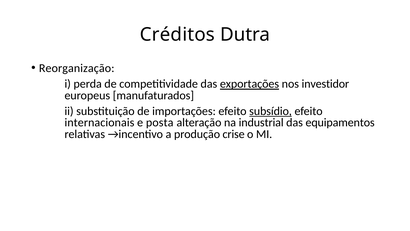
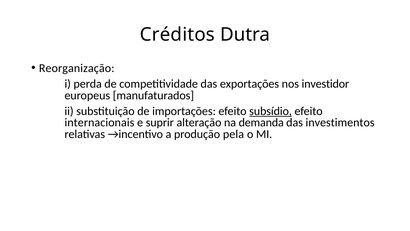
exportações underline: present -> none
posta: posta -> suprir
industrial: industrial -> demanda
equipamentos: equipamentos -> investimentos
crise: crise -> pela
